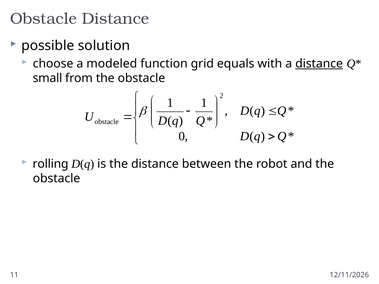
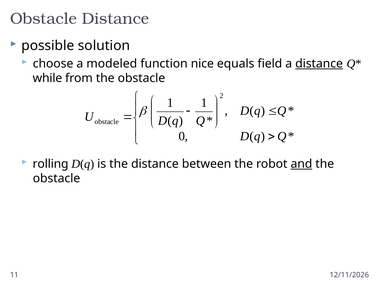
grid: grid -> nice
with: with -> field
small: small -> while
and underline: none -> present
